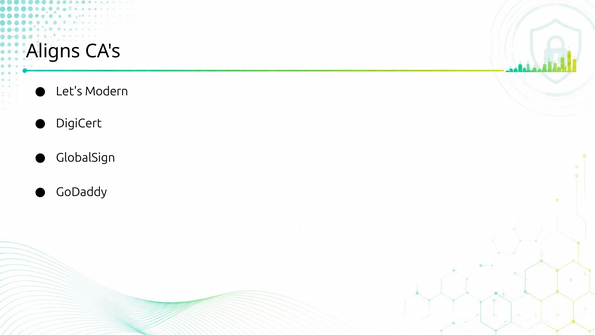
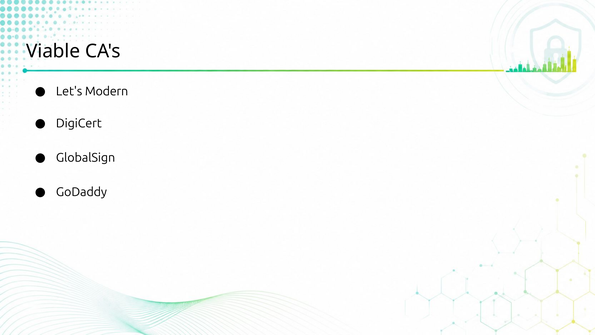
Aligns: Aligns -> Viable
